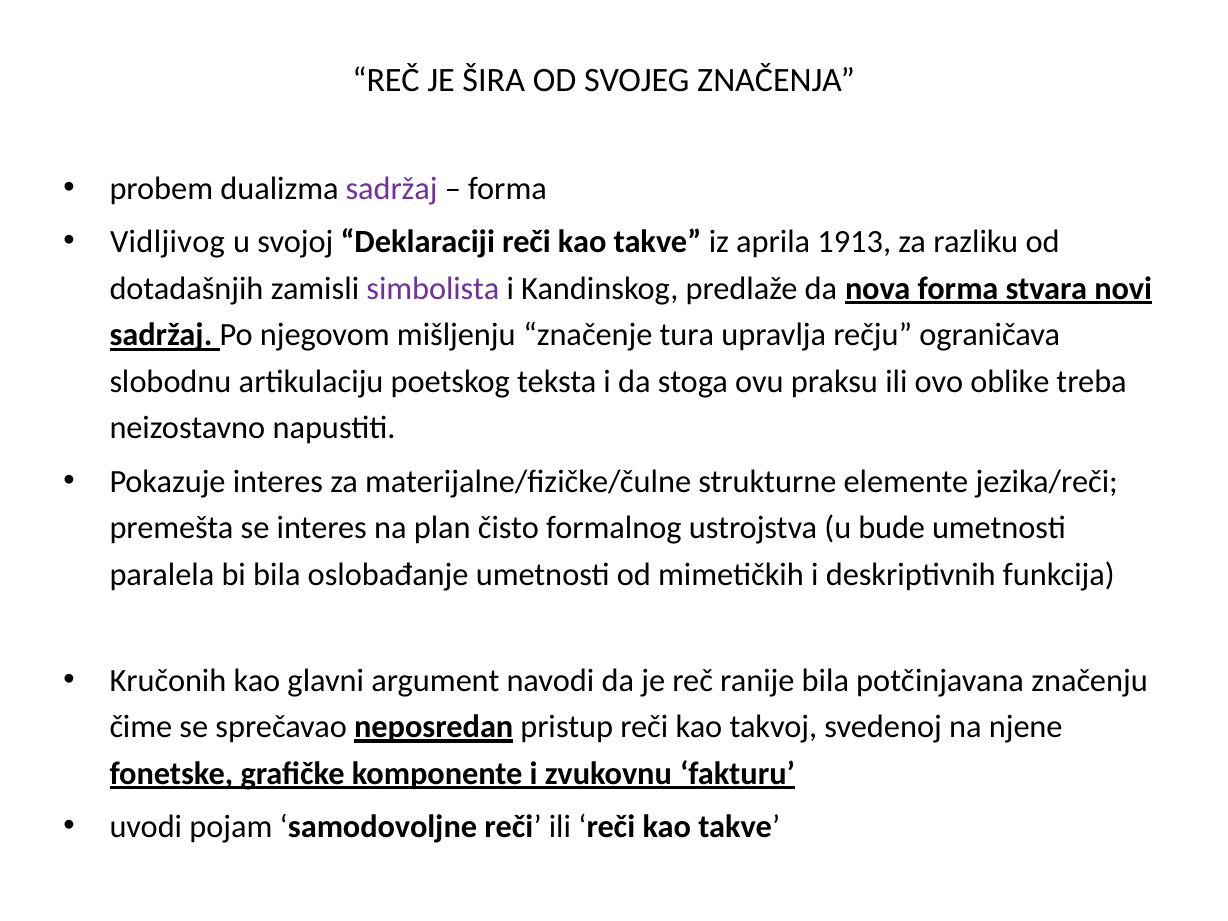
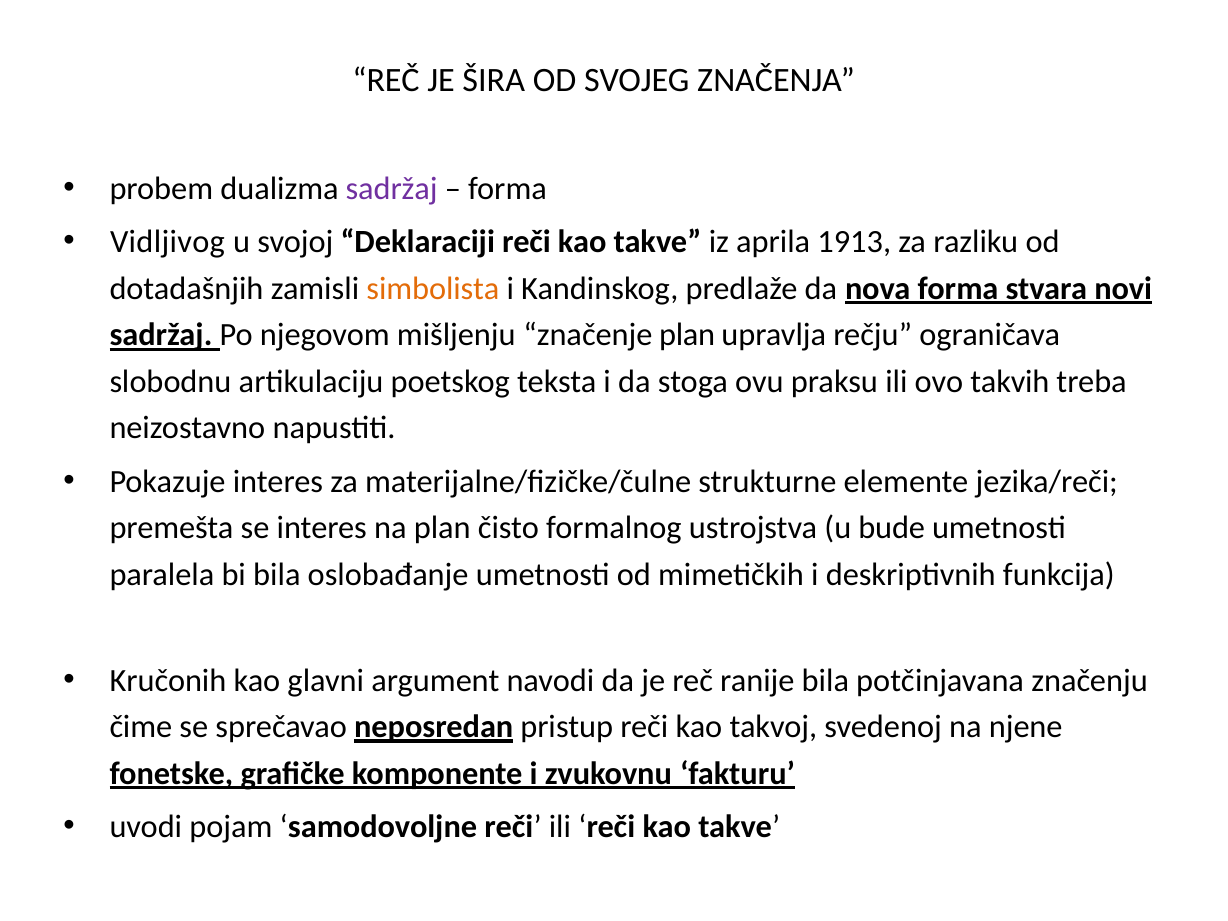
simbolista colour: purple -> orange
značenje tura: tura -> plan
oblike: oblike -> takvih
